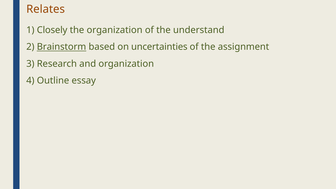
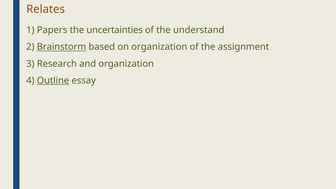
Closely: Closely -> Papers
the organization: organization -> uncertainties
on uncertainties: uncertainties -> organization
Outline underline: none -> present
